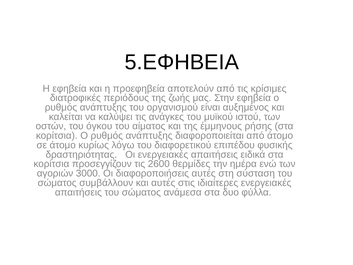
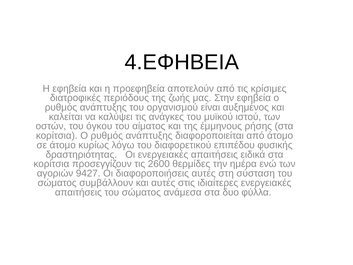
5.ΕΦΗΒΕΙΑ: 5.ΕΦΗΒΕΙΑ -> 4.ΕΦΗΒΕΙΑ
3000: 3000 -> 9427
